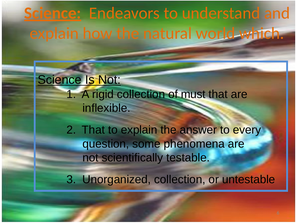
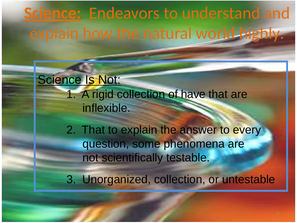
which: which -> highly
must: must -> have
